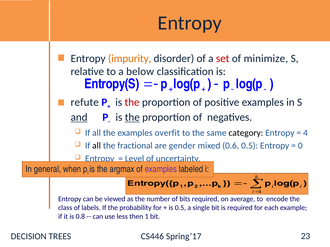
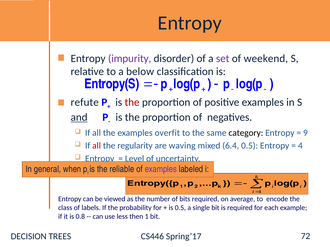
impurity colour: orange -> purple
set colour: red -> purple
minimize: minimize -> weekend
the at (132, 118) underline: present -> none
4: 4 -> 9
all at (97, 146) colour: black -> red
fractional: fractional -> regularity
gender: gender -> waving
0.6: 0.6 -> 6.4
0: 0 -> 4
argmax: argmax -> reliable
23: 23 -> 72
